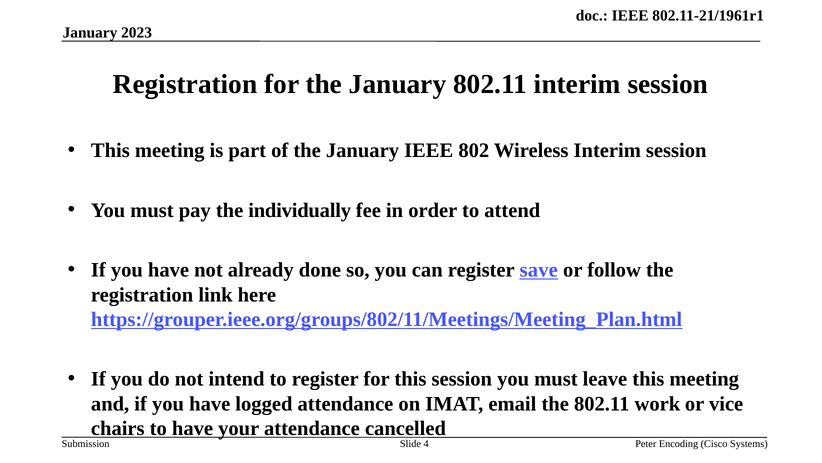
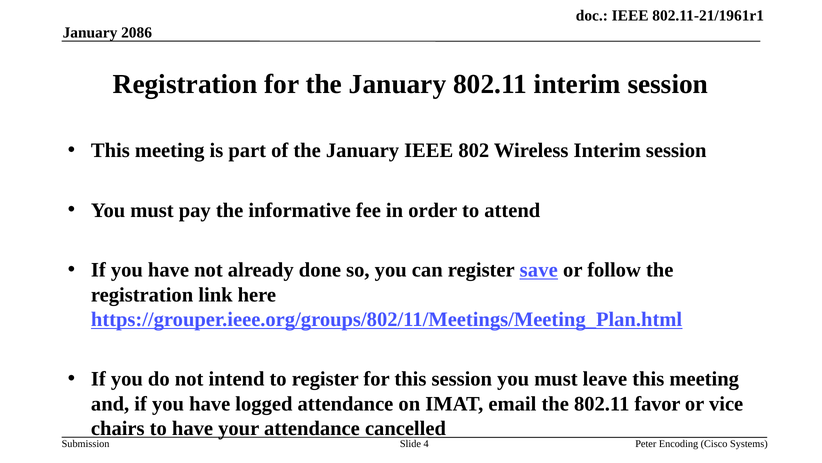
2023: 2023 -> 2086
individually: individually -> informative
work: work -> favor
